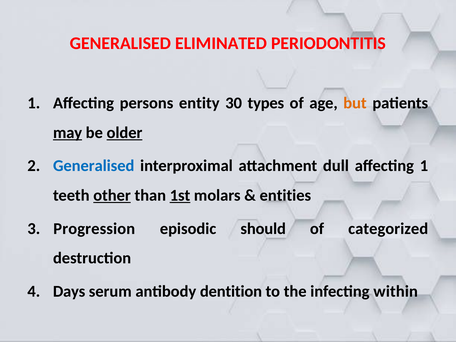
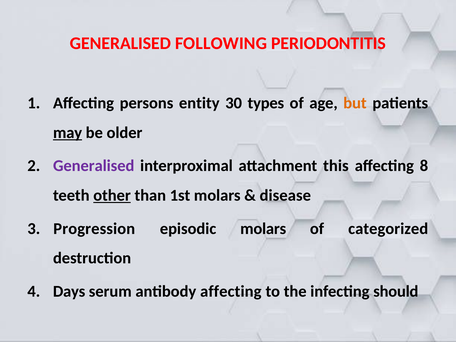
ELIMINATED: ELIMINATED -> FOLLOWING
older underline: present -> none
Generalised at (94, 166) colour: blue -> purple
dull: dull -> this
affecting 1: 1 -> 8
1st underline: present -> none
entities: entities -> disease
episodic should: should -> molars
antibody dentition: dentition -> affecting
within: within -> should
